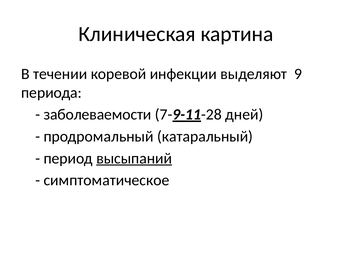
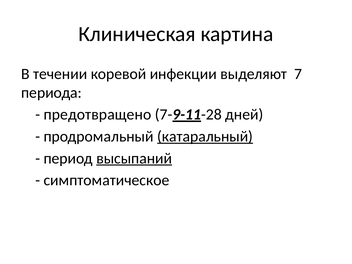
9: 9 -> 7
заболеваемости: заболеваемости -> предотвращено
катаральный underline: none -> present
